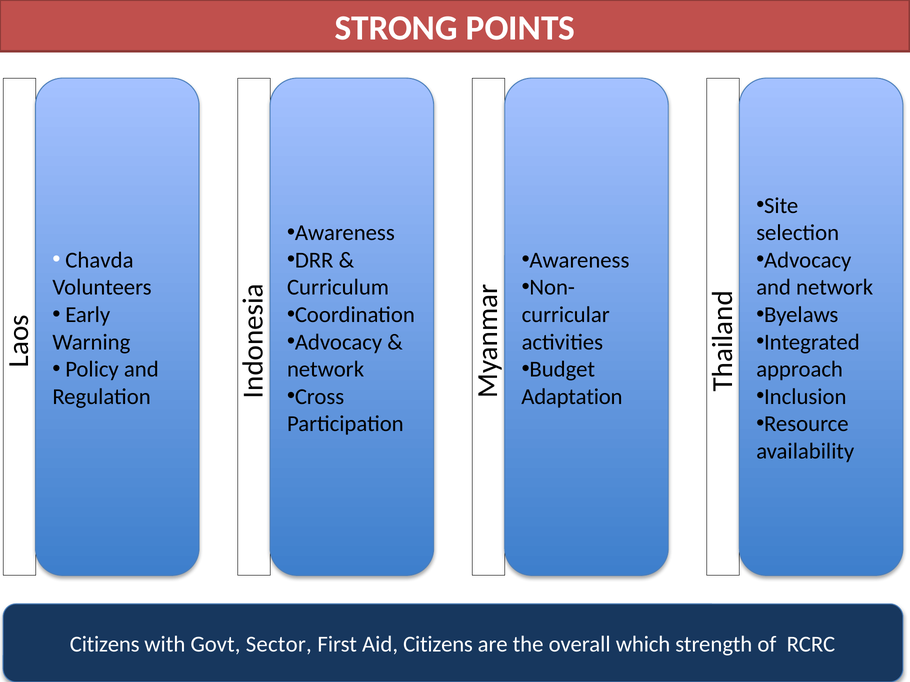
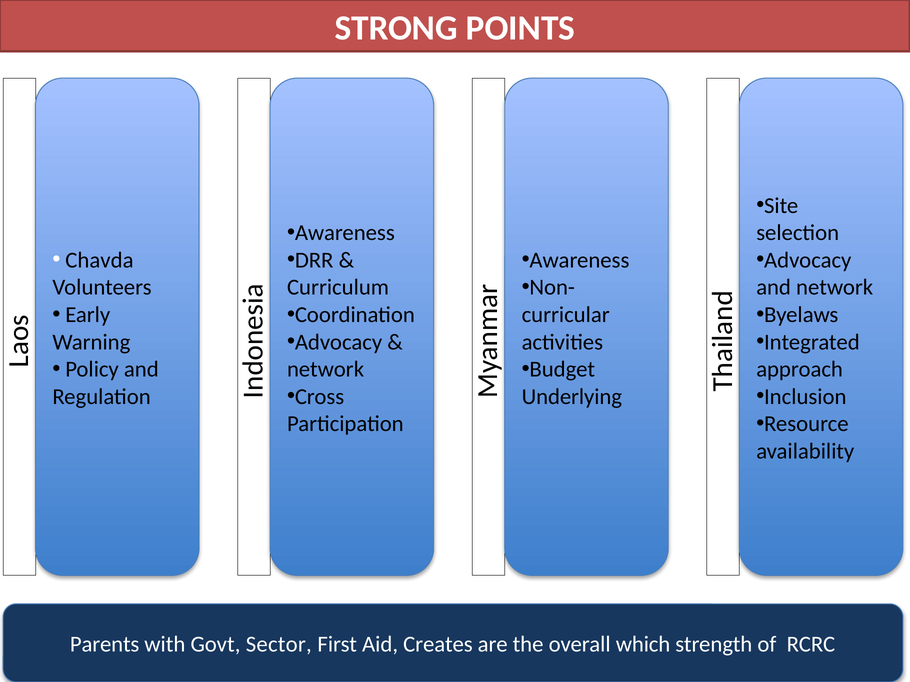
Adaptation: Adaptation -> Underlying
Citizens at (105, 645): Citizens -> Parents
Aid Citizens: Citizens -> Creates
